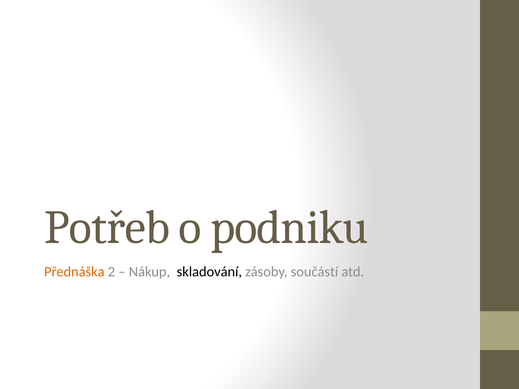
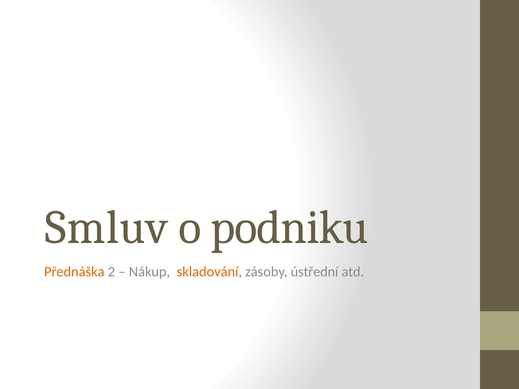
Potřeb: Potřeb -> Smluv
skladování colour: black -> orange
součástí: součástí -> ústřední
